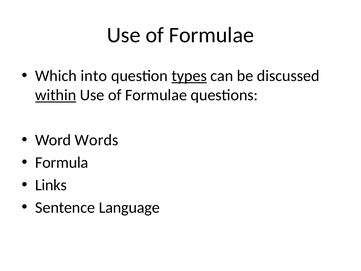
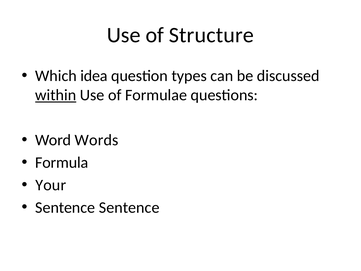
Formulae at (211, 35): Formulae -> Structure
into: into -> idea
types underline: present -> none
Links: Links -> Your
Sentence Language: Language -> Sentence
